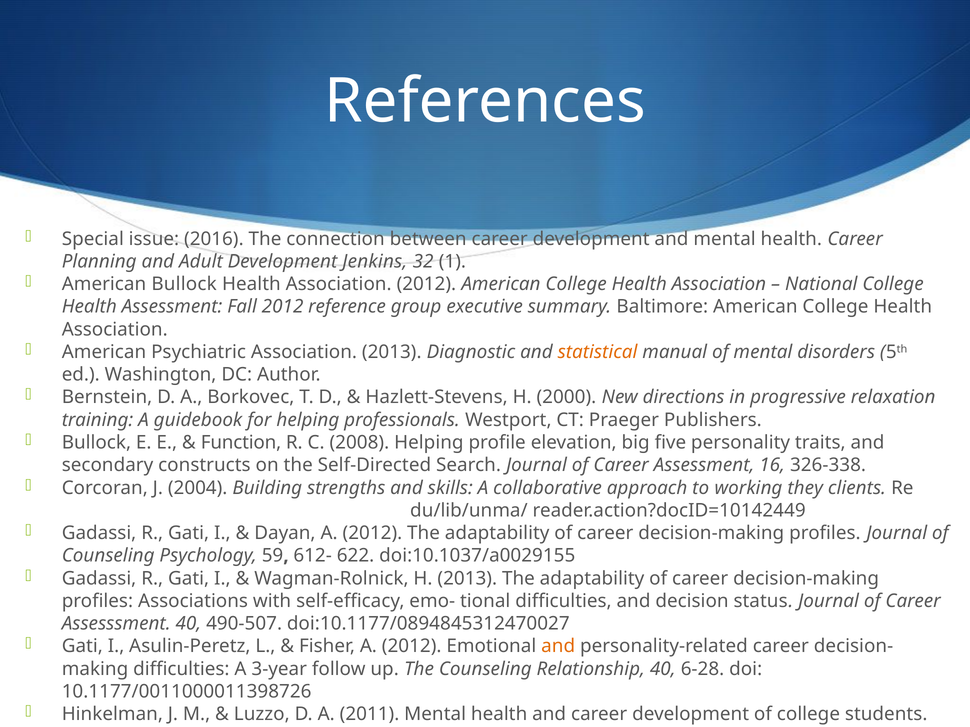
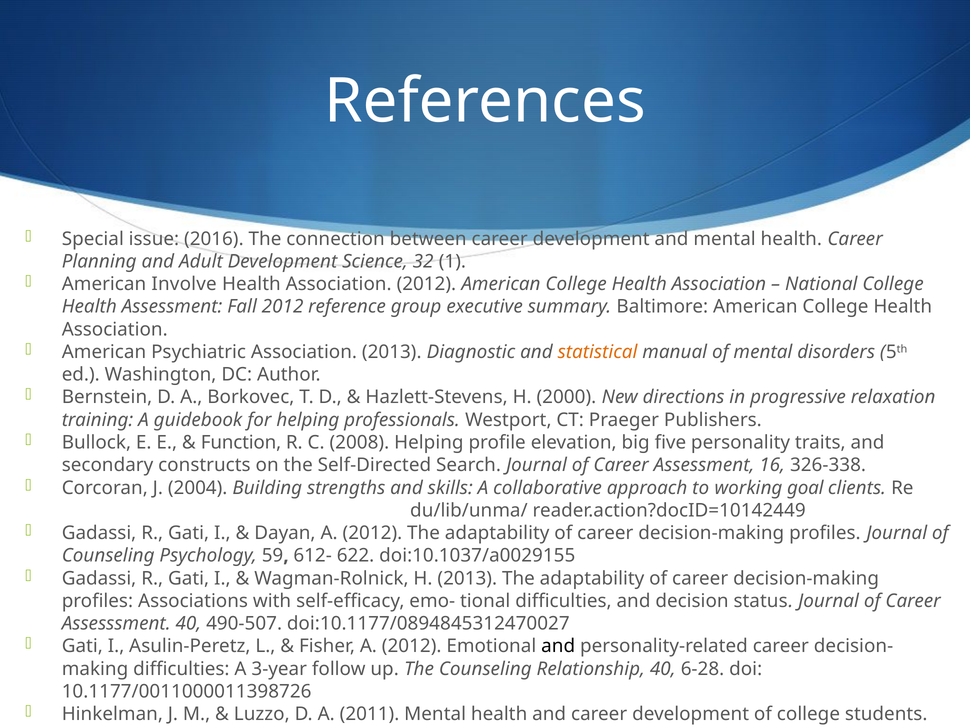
Jenkins: Jenkins -> Science
American Bullock: Bullock -> Involve
they: they -> goal
and at (558, 647) colour: orange -> black
